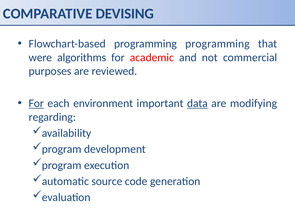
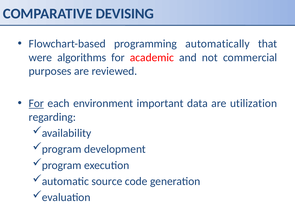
programming programming: programming -> automatically
data underline: present -> none
modifying: modifying -> utilization
